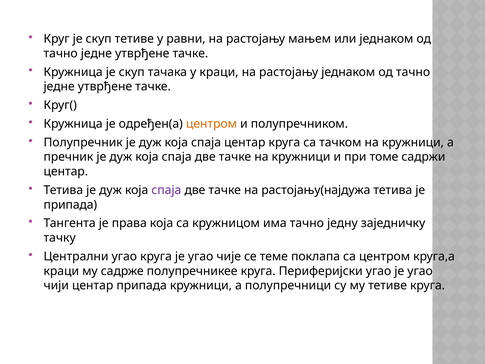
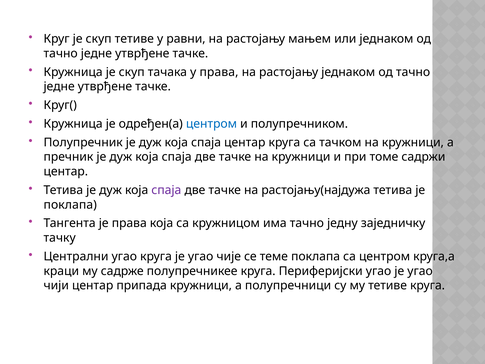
у краци: краци -> права
центром at (211, 124) colour: orange -> blue
припада at (70, 205): припада -> поклапа
